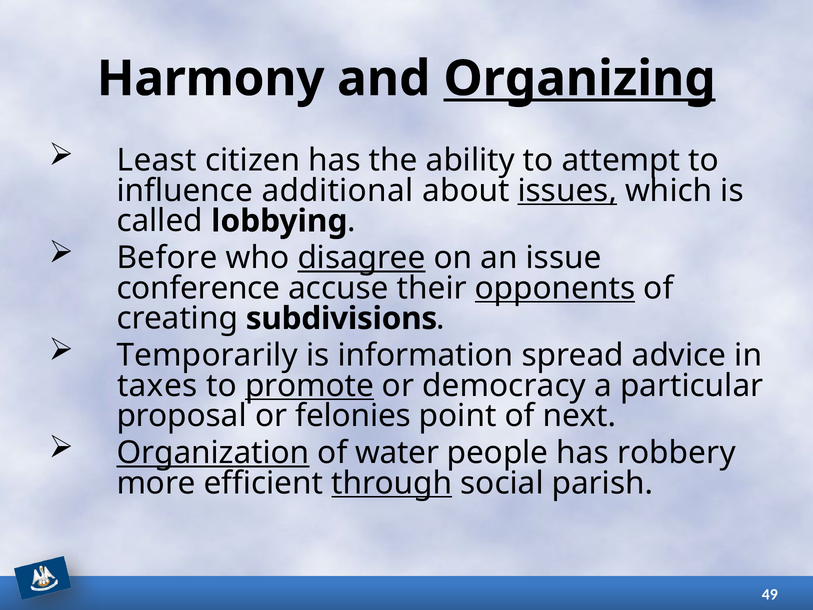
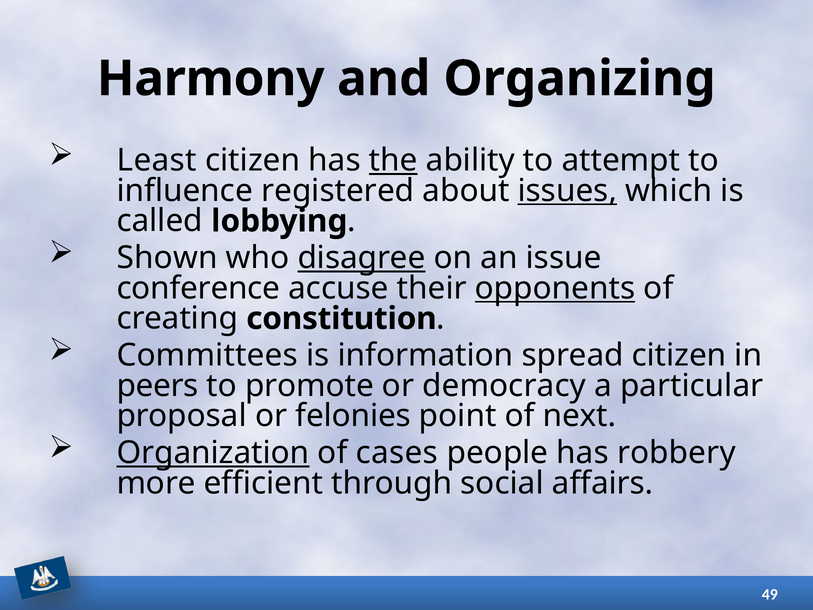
Organizing underline: present -> none
the underline: none -> present
additional: additional -> registered
Before: Before -> Shown
subdivisions: subdivisions -> constitution
Temporarily: Temporarily -> Committees
spread advice: advice -> citizen
taxes: taxes -> peers
promote underline: present -> none
water: water -> cases
through underline: present -> none
parish: parish -> affairs
